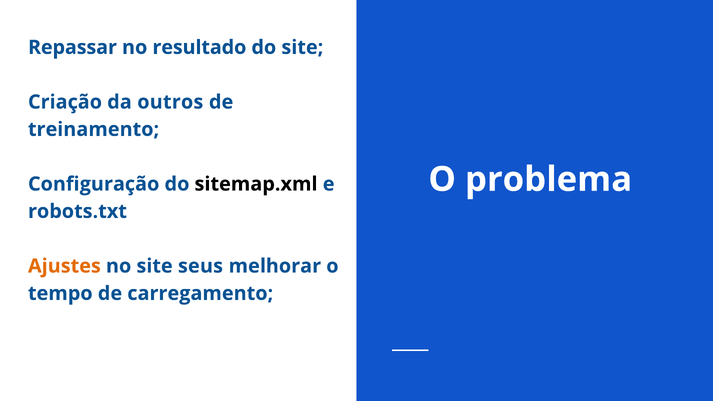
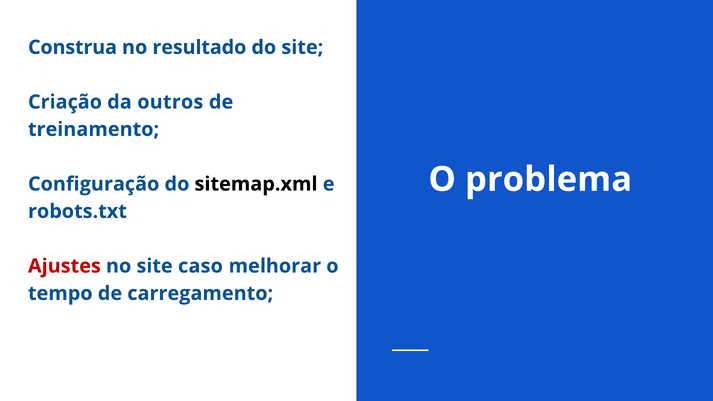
Repassar: Repassar -> Construa
Ajustes colour: orange -> red
seus: seus -> caso
